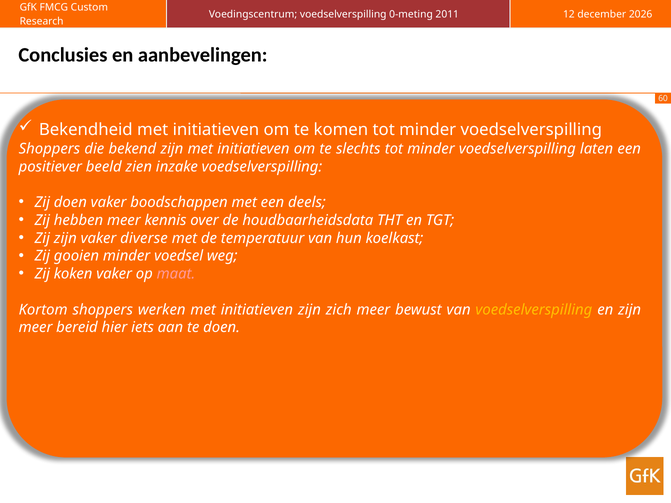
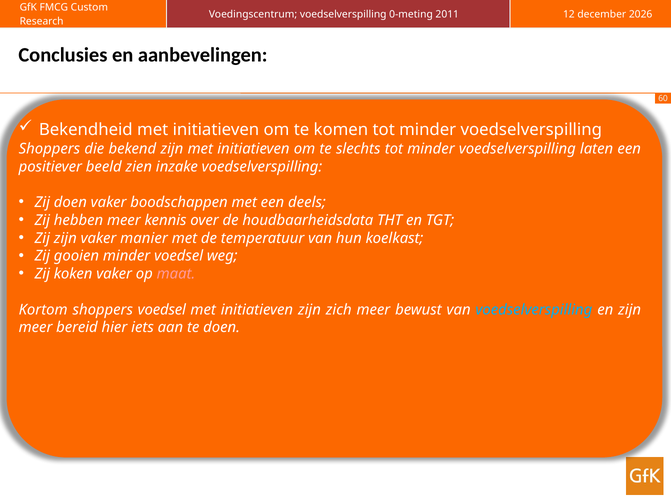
diverse: diverse -> manier
shoppers werken: werken -> voedsel
voedselverspilling at (534, 310) colour: yellow -> light blue
